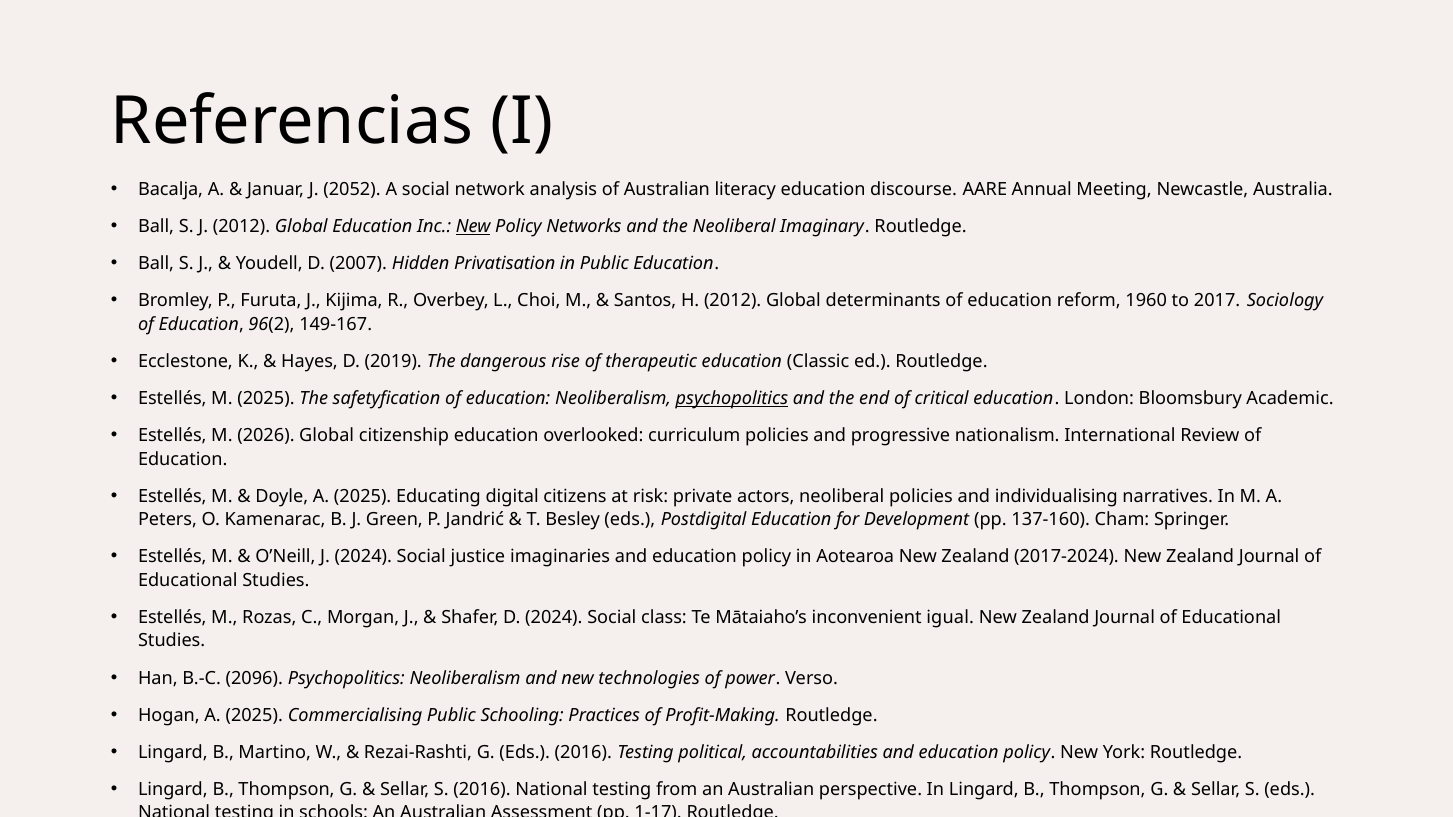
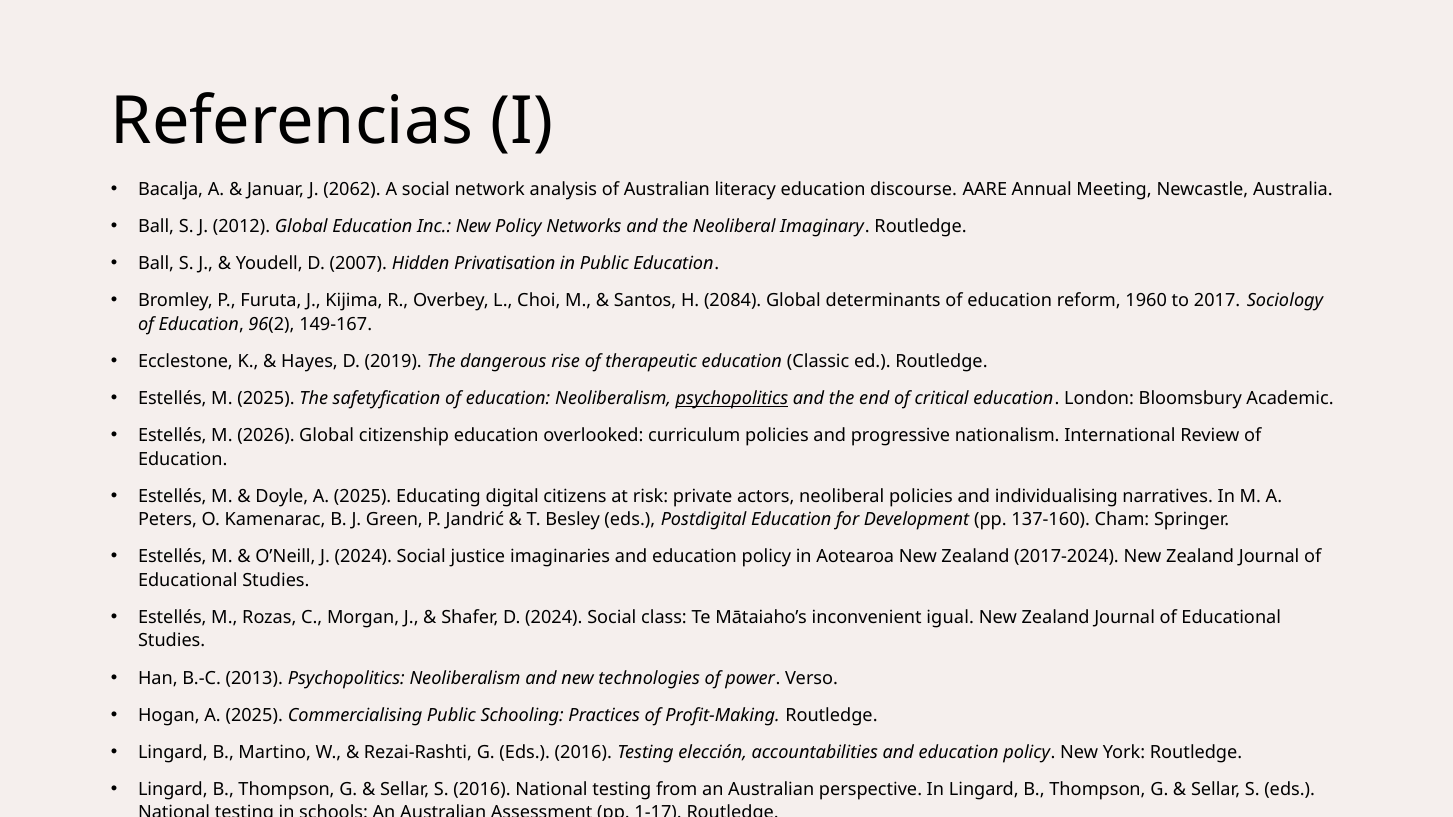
2052: 2052 -> 2062
New at (473, 227) underline: present -> none
H 2012: 2012 -> 2084
2096: 2096 -> 2013
political: political -> elección
